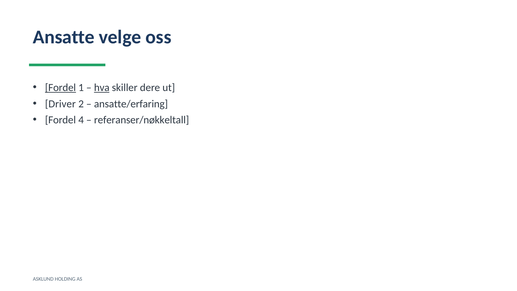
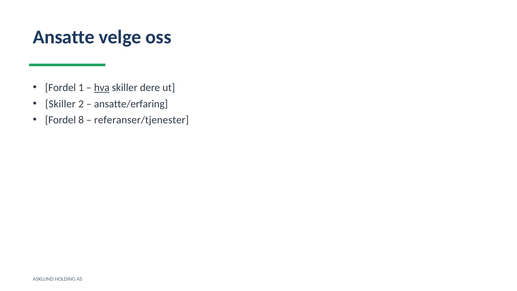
Fordel at (60, 88) underline: present -> none
Driver at (60, 104): Driver -> Skiller
4: 4 -> 8
referanser/nøkkeltall: referanser/nøkkeltall -> referanser/tjenester
